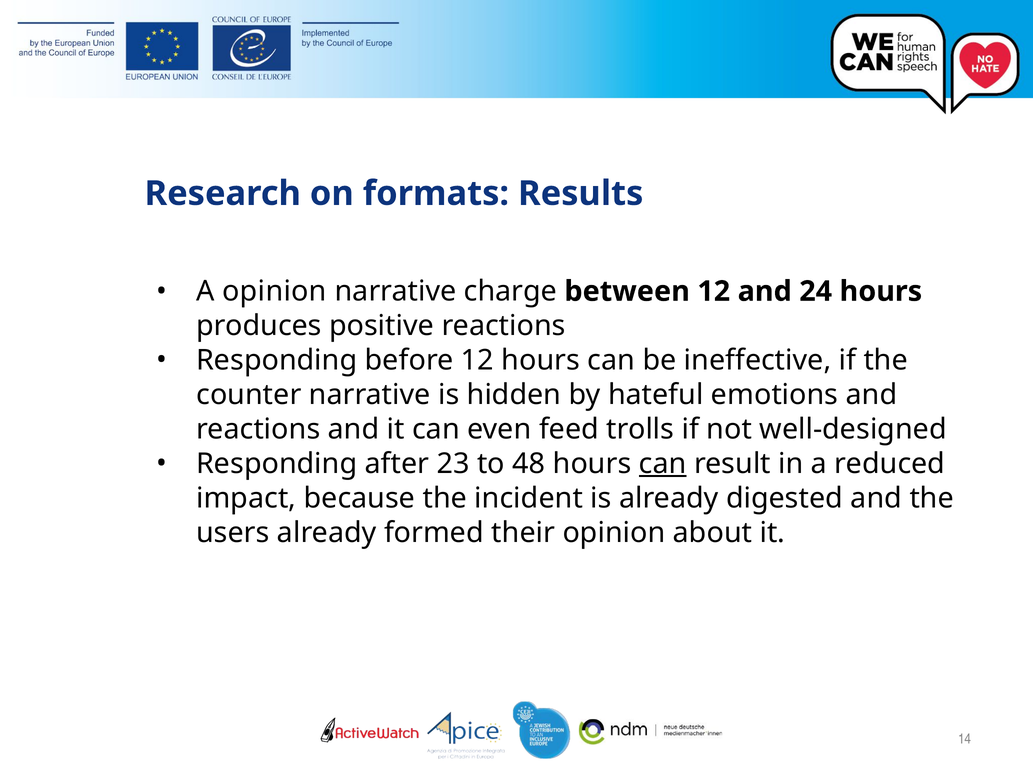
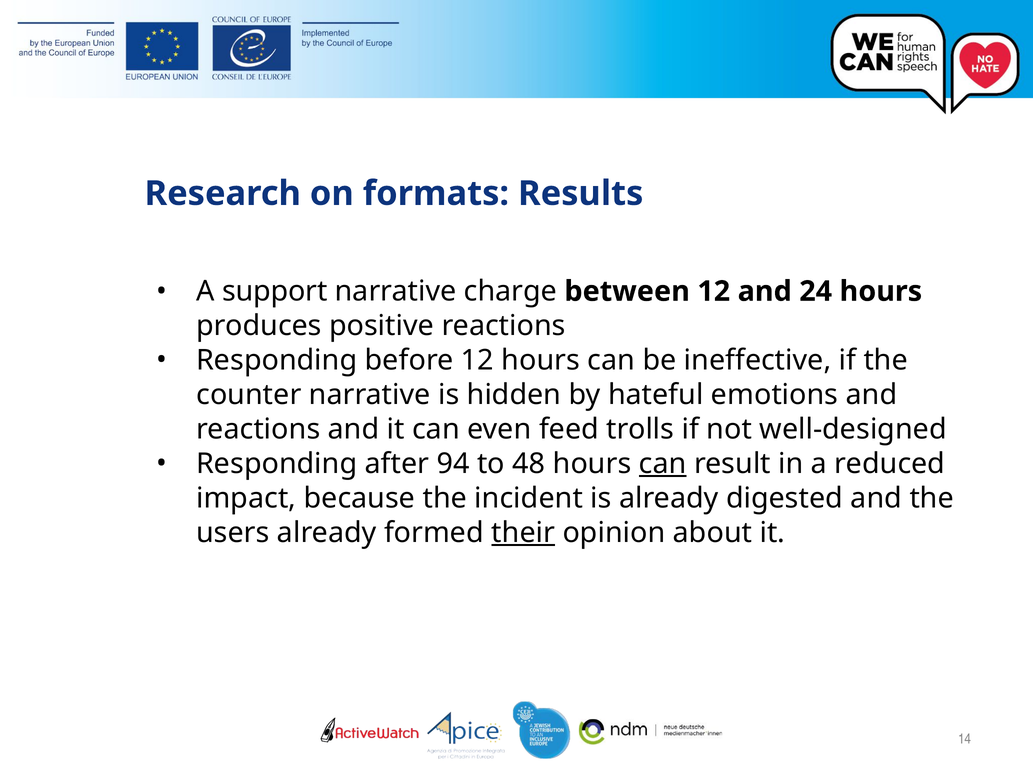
A opinion: opinion -> support
23: 23 -> 94
their underline: none -> present
